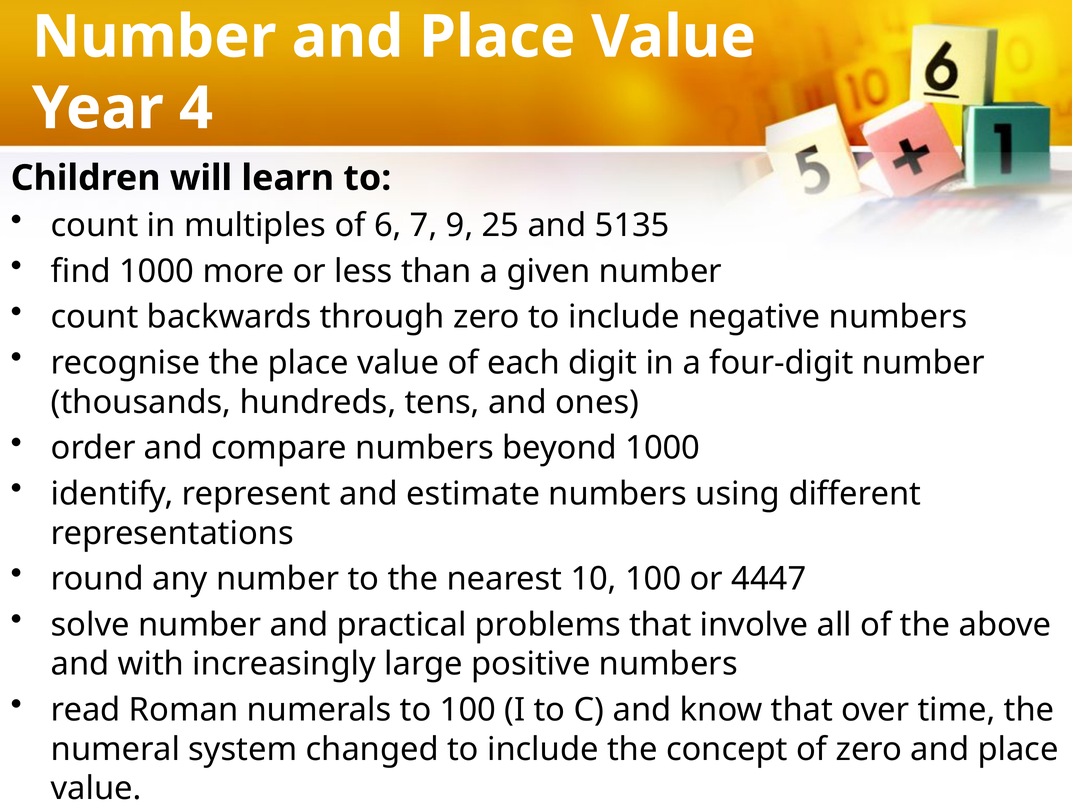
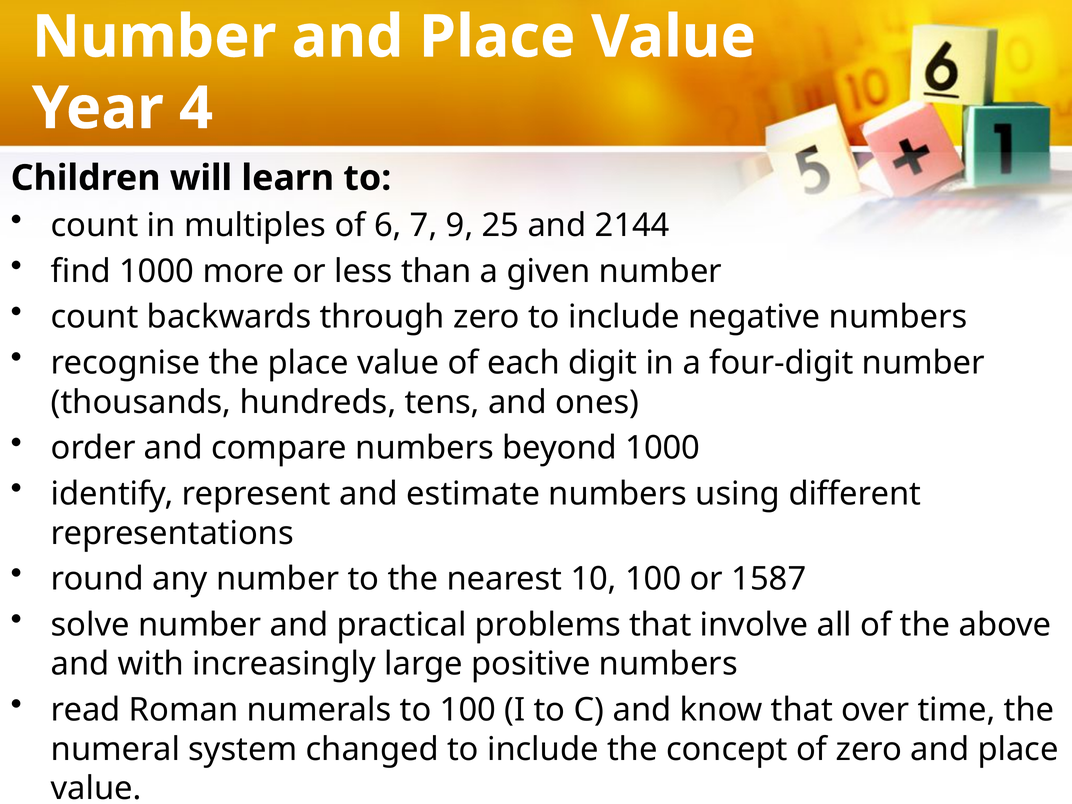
5135: 5135 -> 2144
4447: 4447 -> 1587
